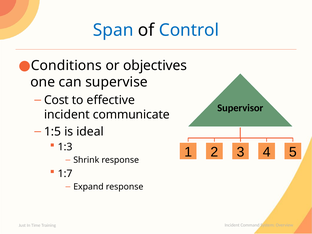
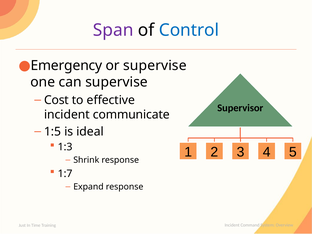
Span colour: blue -> purple
Conditions: Conditions -> Emergency
or objectives: objectives -> supervise
